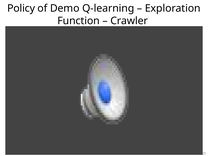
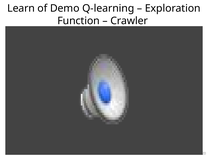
Policy: Policy -> Learn
